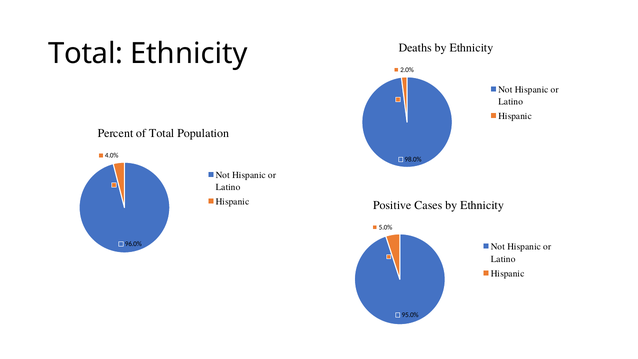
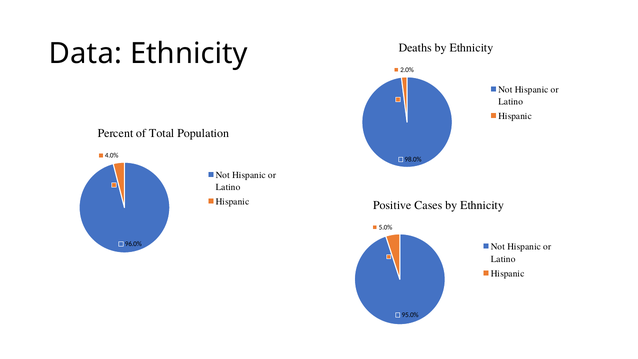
Total at (86, 54): Total -> Data
